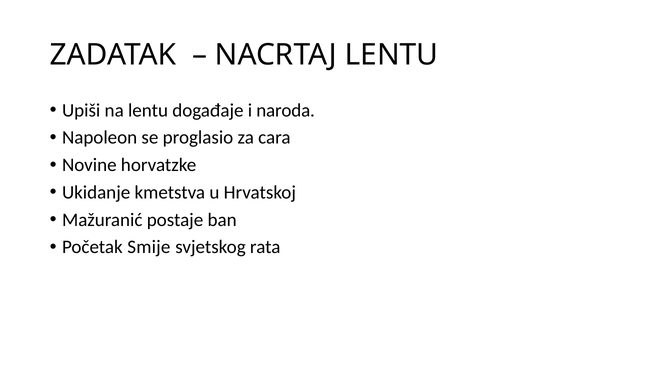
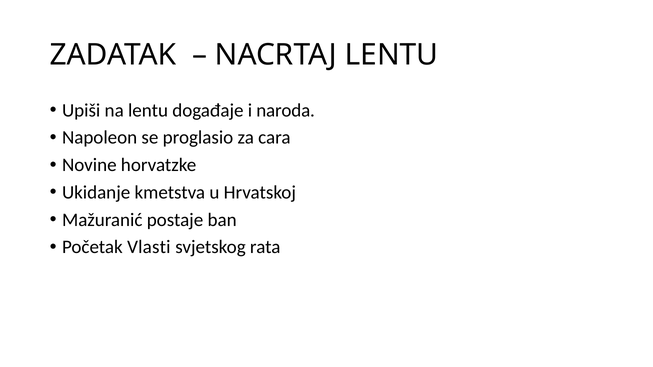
Smije: Smije -> Vlasti
